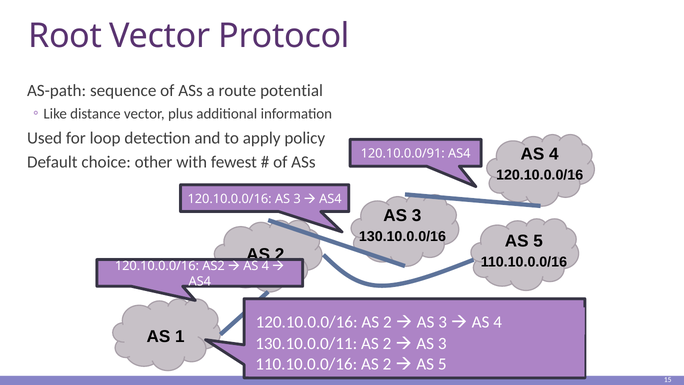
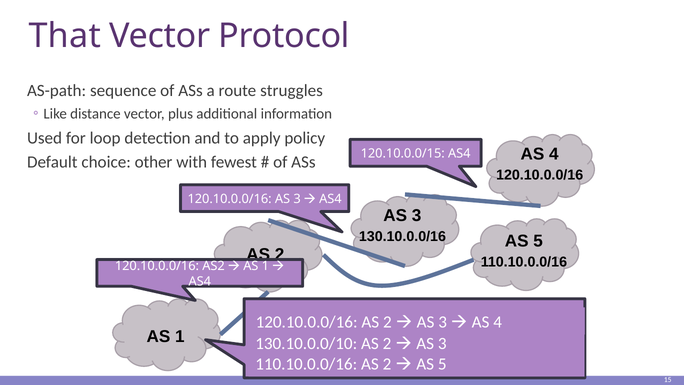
Root: Root -> That
potential: potential -> struggles
120.10.0.0/91: 120.10.0.0/91 -> 120.10.0.0/15
4 at (265, 266): 4 -> 1
130.10.0.0/11: 130.10.0.0/11 -> 130.10.0.0/10
